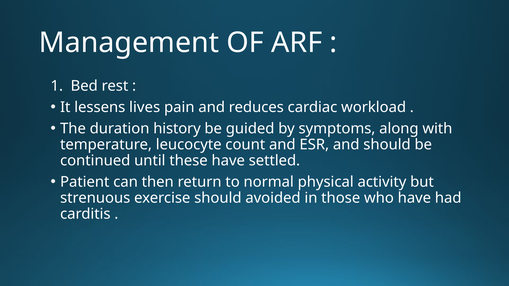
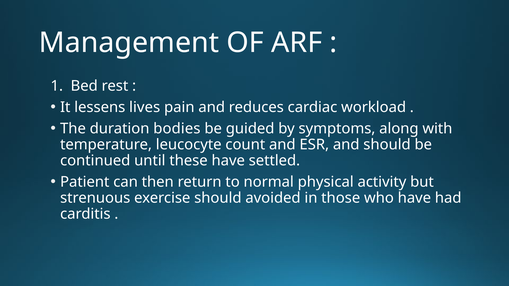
history: history -> bodies
